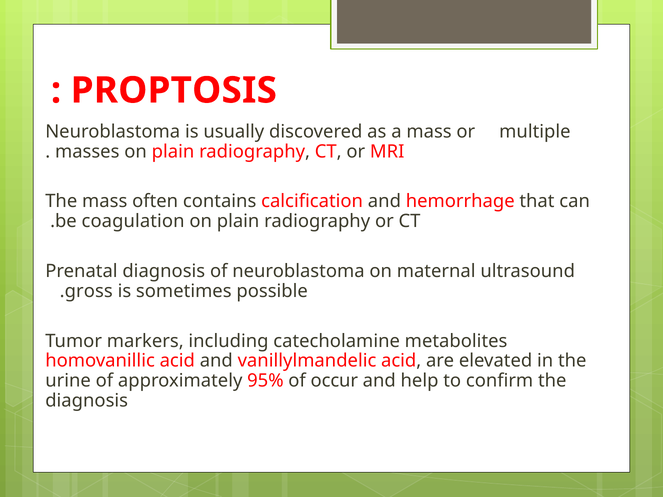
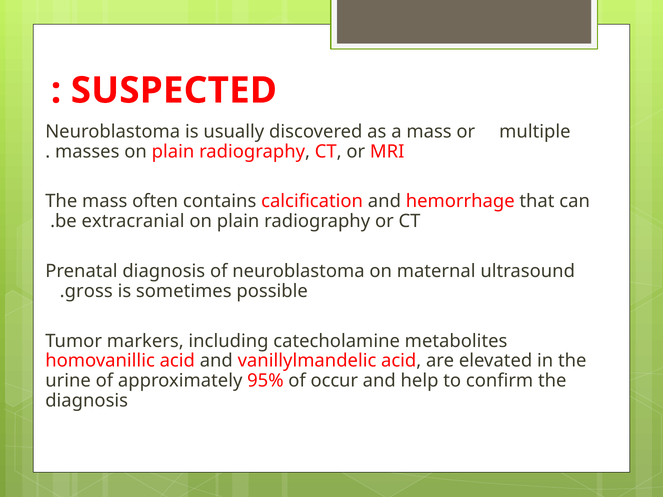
PROPTOSIS: PROPTOSIS -> SUSPECTED
coagulation: coagulation -> extracranial
